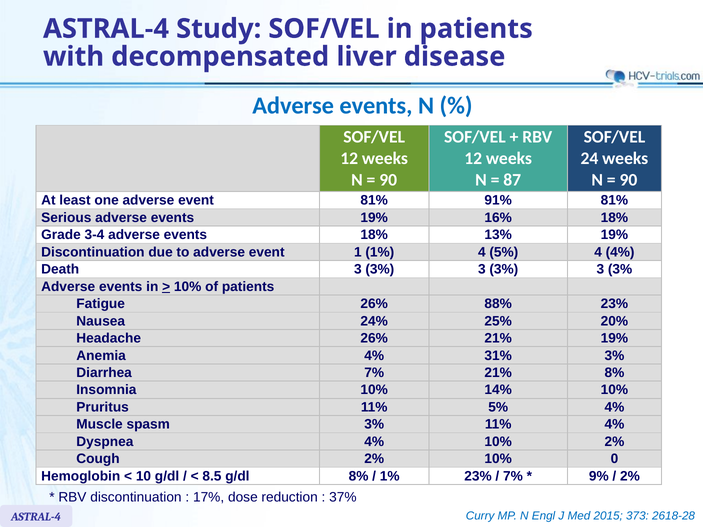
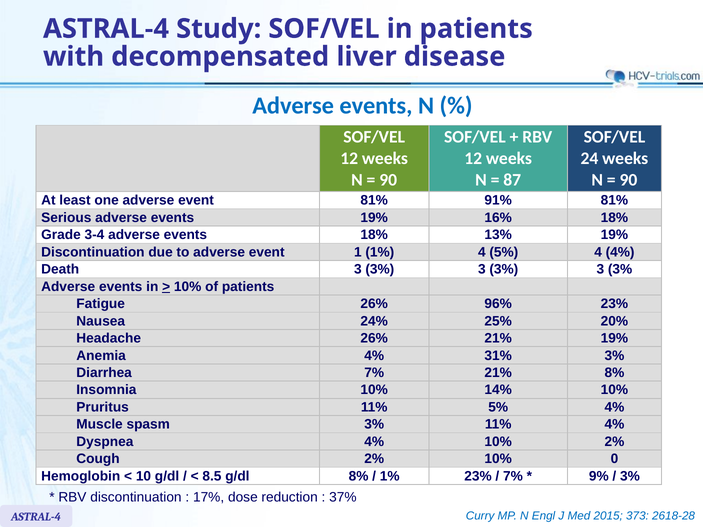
88%: 88% -> 96%
2% at (630, 476): 2% -> 3%
